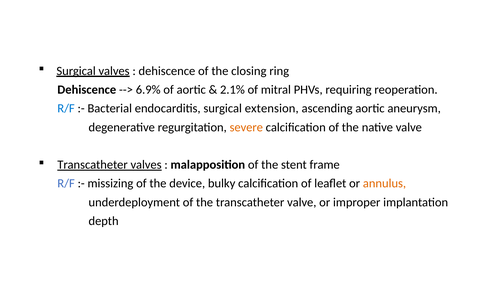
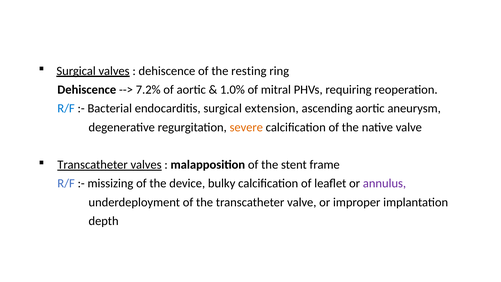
closing: closing -> resting
6.9%: 6.9% -> 7.2%
2.1%: 2.1% -> 1.0%
annulus colour: orange -> purple
